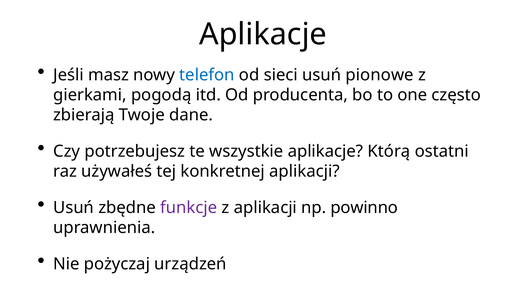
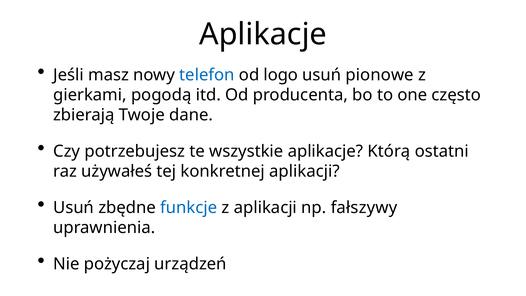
sieci: sieci -> logo
funkcje colour: purple -> blue
powinno: powinno -> fałszywy
